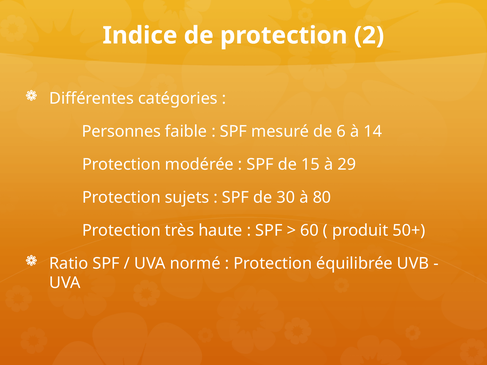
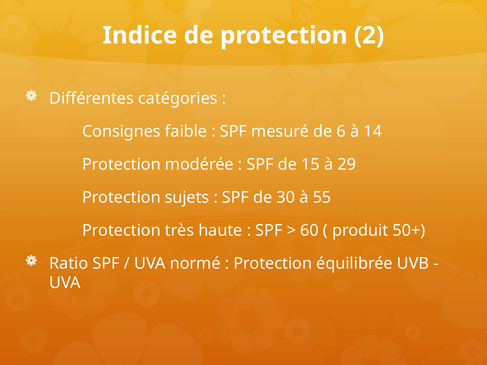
Personnes: Personnes -> Consignes
80: 80 -> 55
